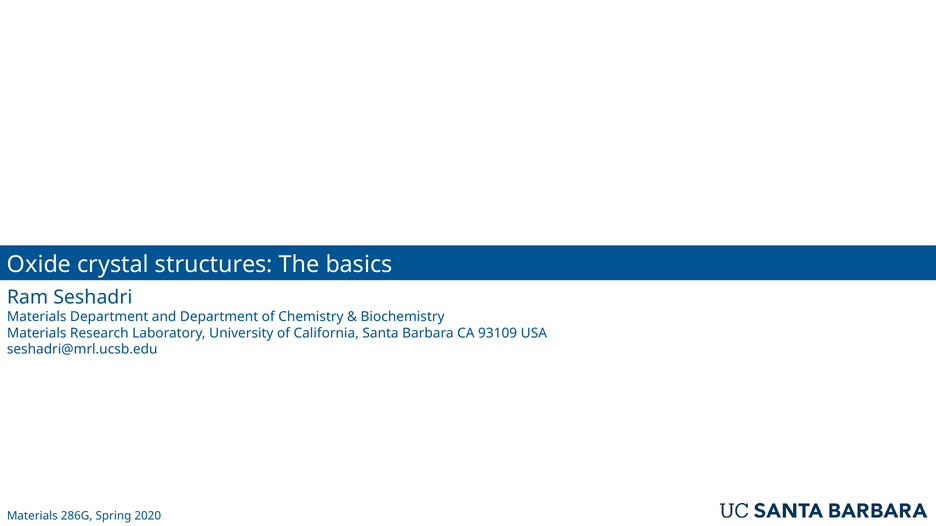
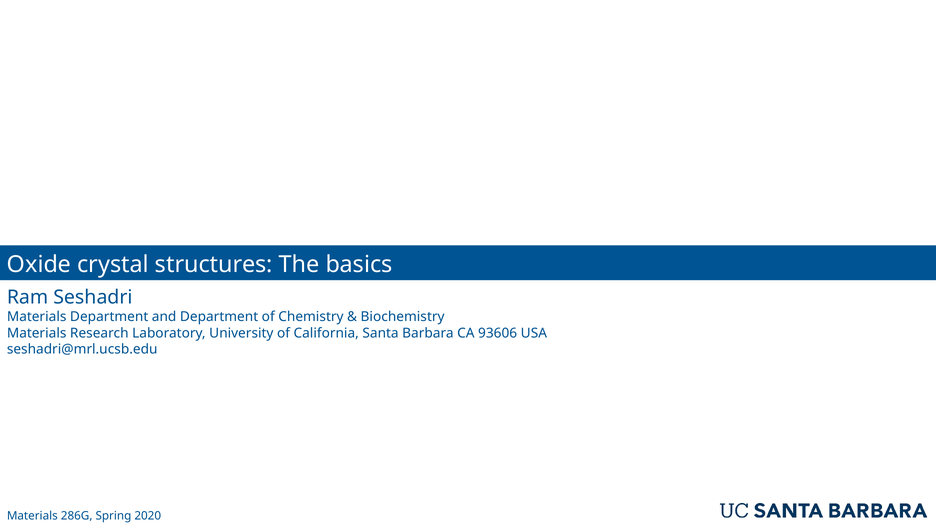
93109: 93109 -> 93606
